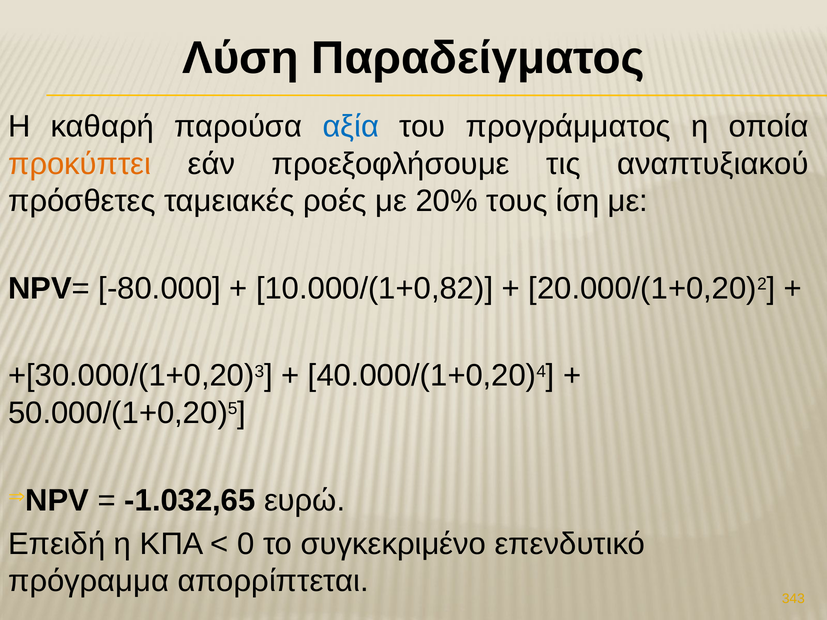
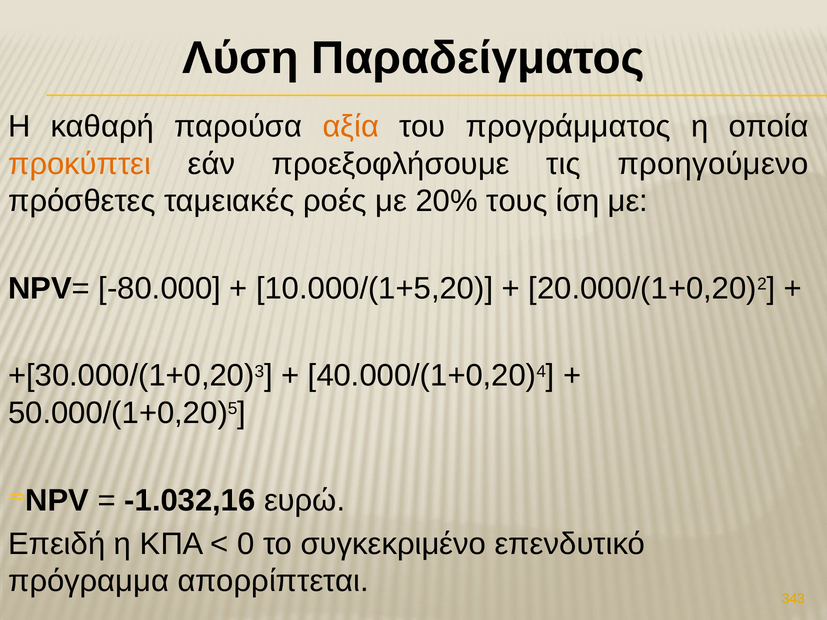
αξία colour: blue -> orange
αναπτυξιακού: αναπτυξιακού -> προηγούμενο
10.000/(1+0,82: 10.000/(1+0,82 -> 10.000/(1+5,20
-1.032,65: -1.032,65 -> -1.032,16
